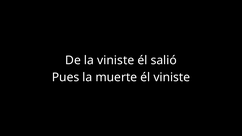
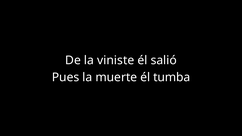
él viniste: viniste -> tumba
